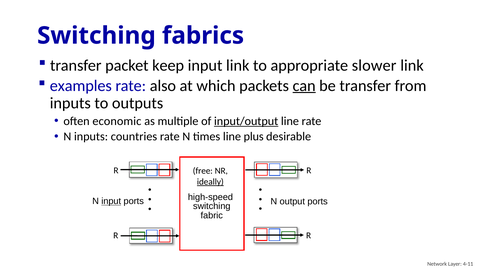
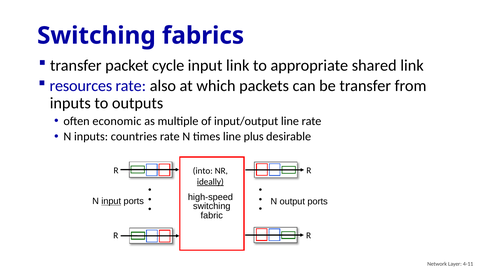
keep: keep -> cycle
slower: slower -> shared
examples: examples -> resources
can underline: present -> none
input/output underline: present -> none
free: free -> into
